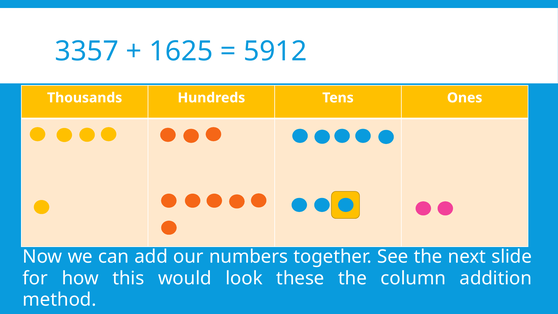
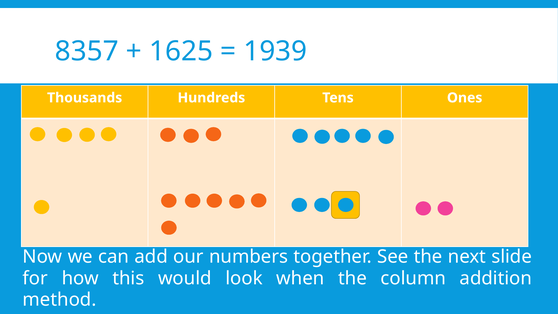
3357: 3357 -> 8357
5912: 5912 -> 1939
these: these -> when
